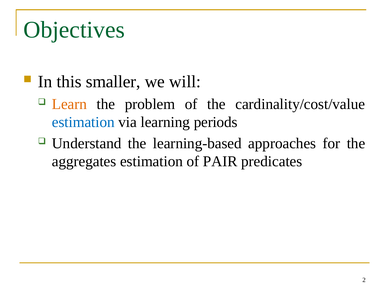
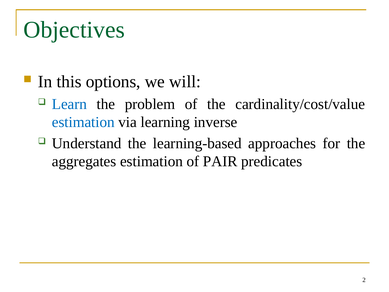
smaller: smaller -> options
Learn colour: orange -> blue
periods: periods -> inverse
